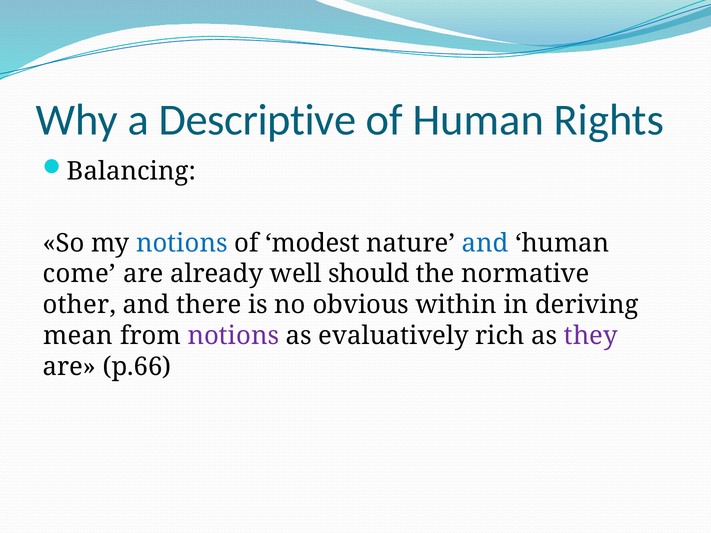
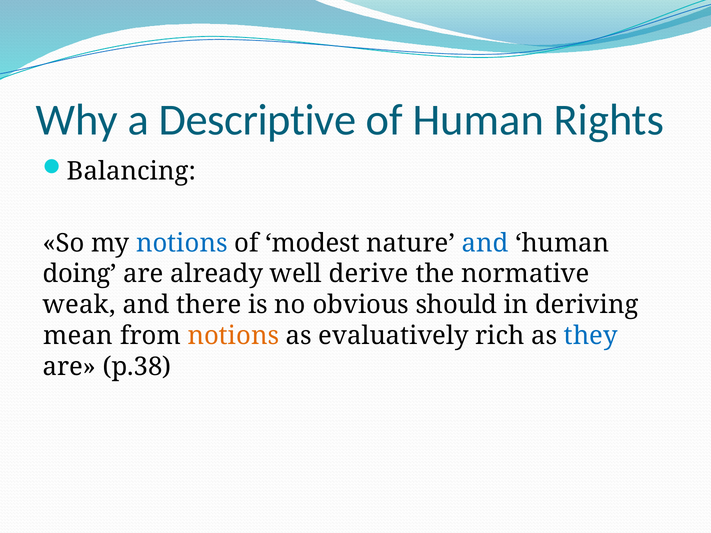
come: come -> doing
should: should -> derive
other: other -> weak
within: within -> should
notions at (233, 336) colour: purple -> orange
they colour: purple -> blue
p.66: p.66 -> p.38
